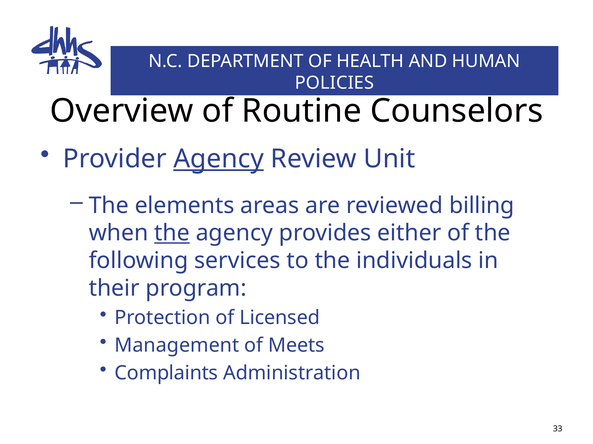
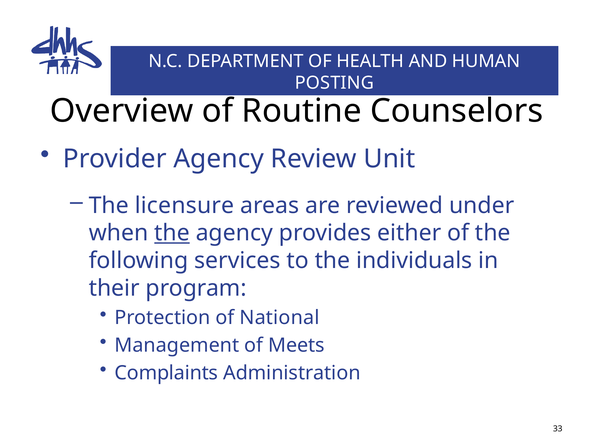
POLICIES: POLICIES -> POSTING
Agency at (219, 159) underline: present -> none
elements: elements -> licensure
billing: billing -> under
Licensed: Licensed -> National
